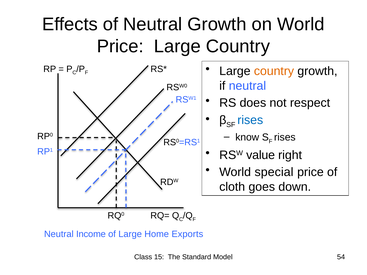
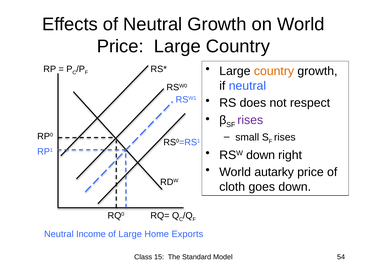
rises at (250, 120) colour: blue -> purple
know: know -> small
RSW value: value -> down
special: special -> autarky
